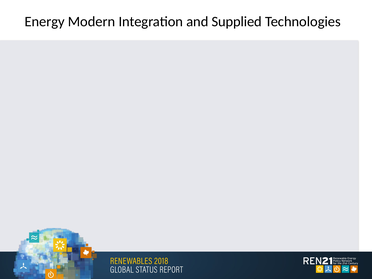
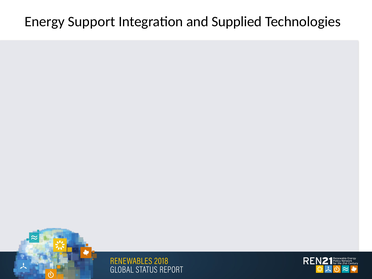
Modern: Modern -> Support
